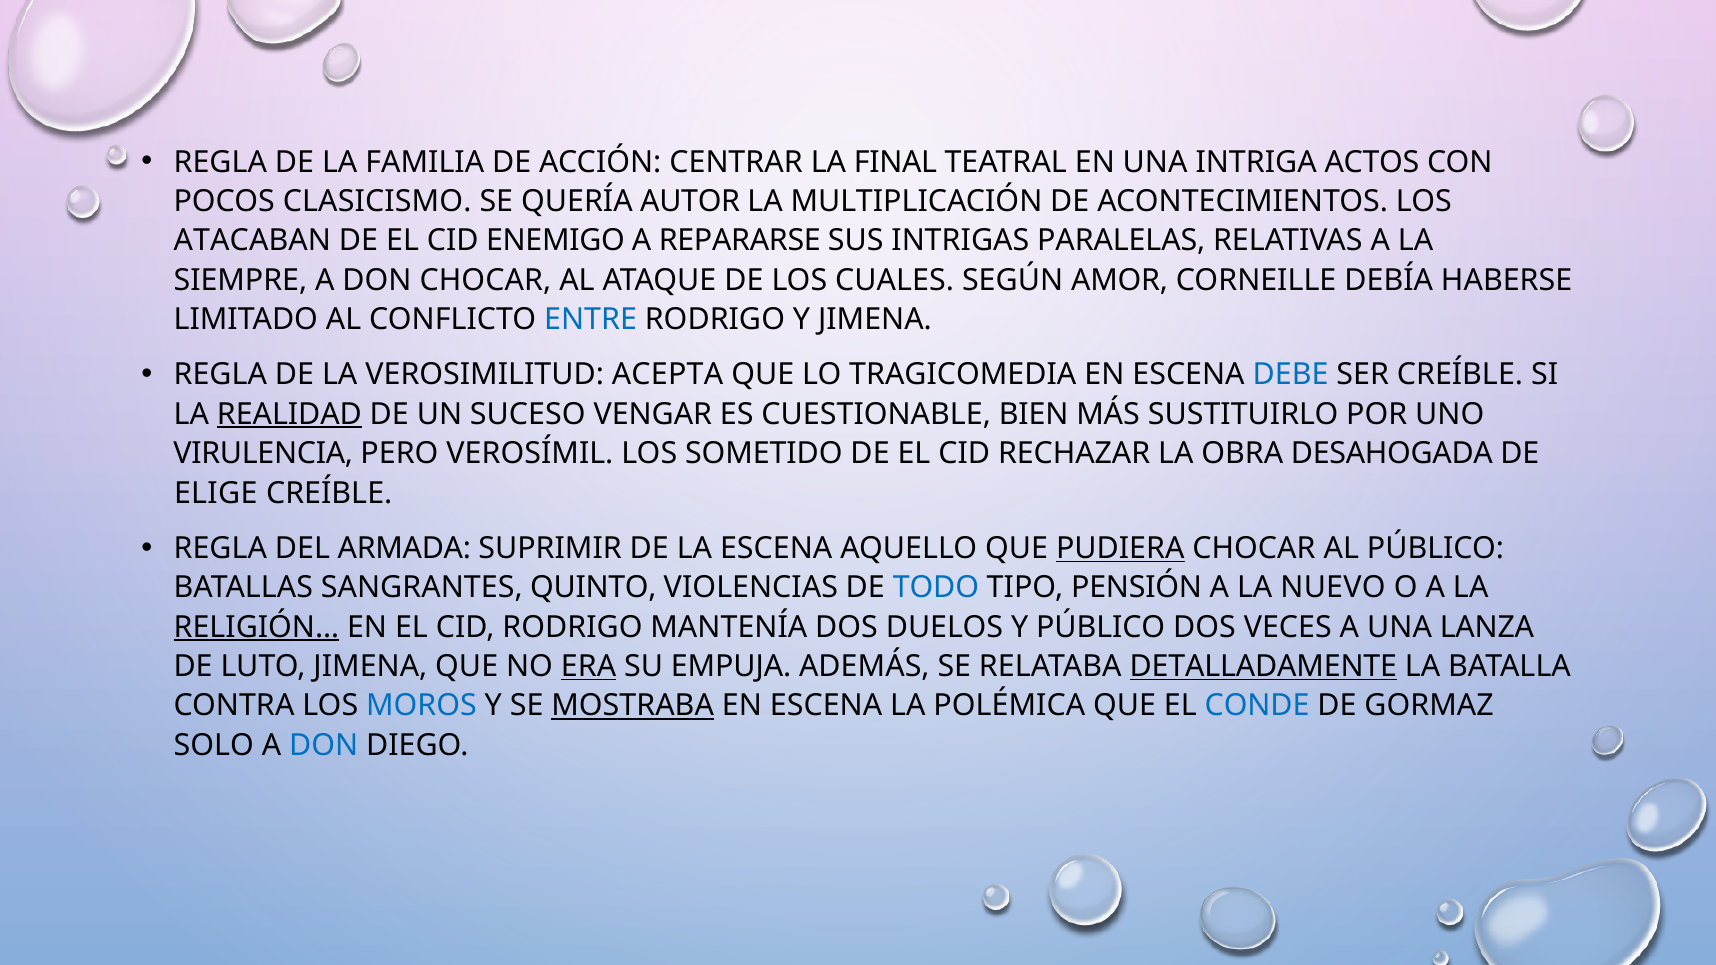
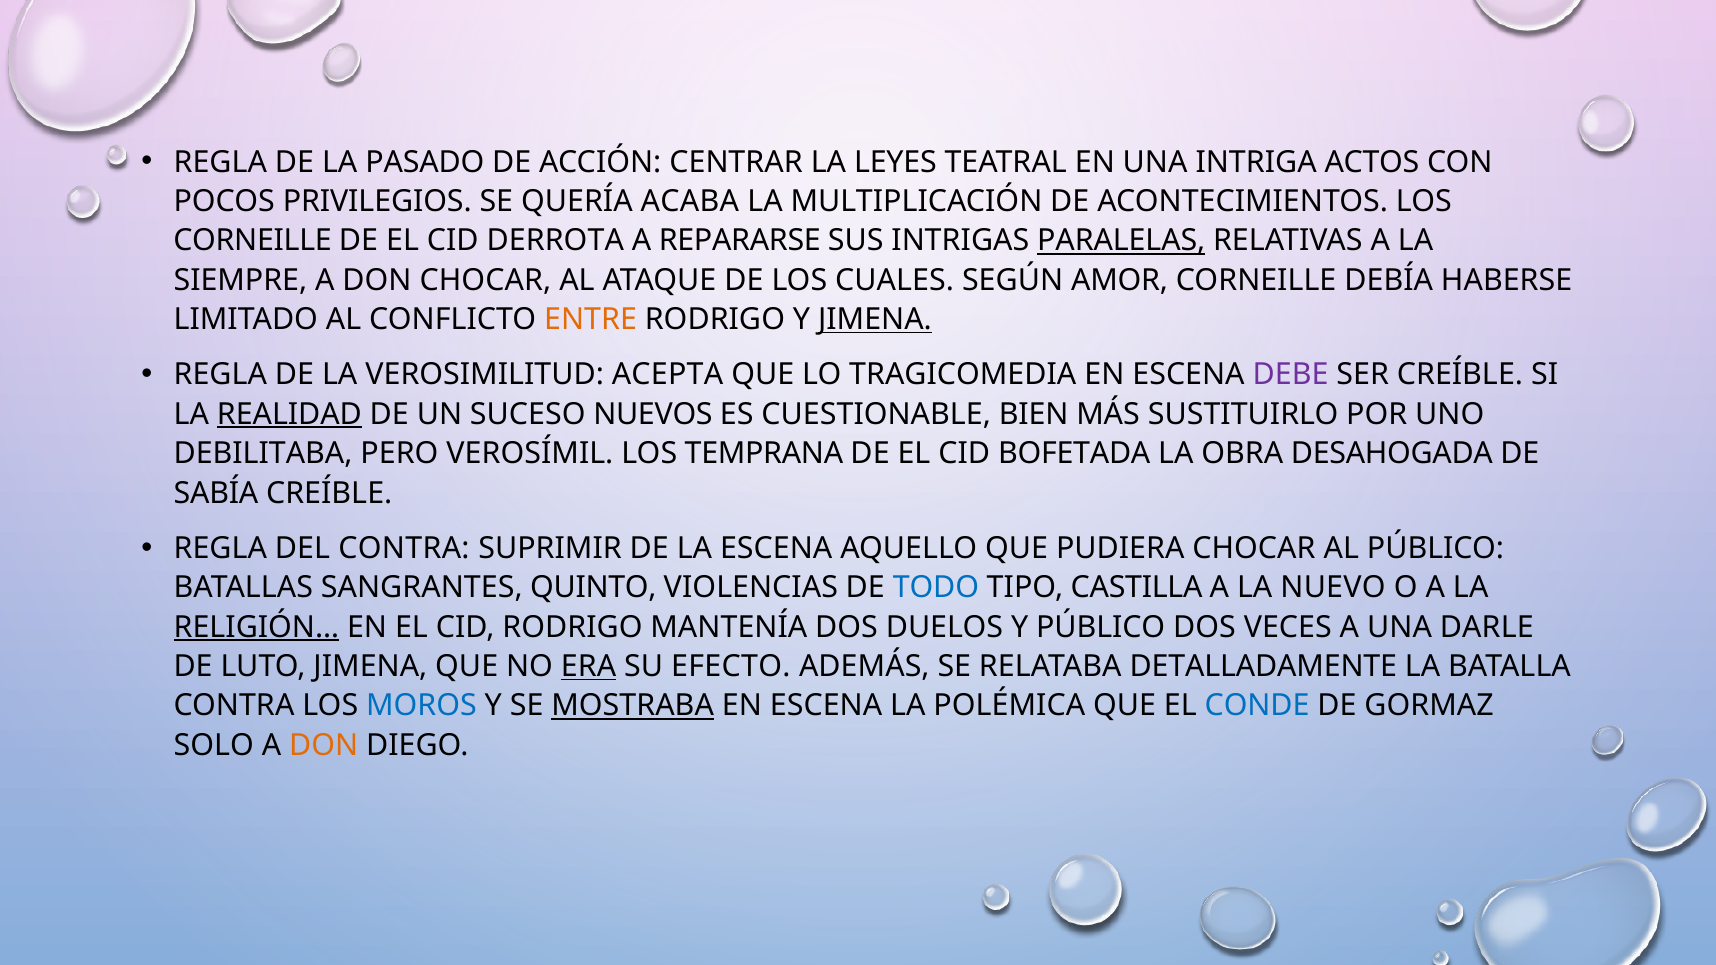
FAMILIA: FAMILIA -> PASADO
FINAL: FINAL -> LEYES
CLASICISMO: CLASICISMO -> PRIVILEGIOS
AUTOR: AUTOR -> ACABA
ATACABAN at (252, 241): ATACABAN -> CORNEILLE
ENEMIGO: ENEMIGO -> DERROTA
PARALELAS underline: none -> present
ENTRE colour: blue -> orange
JIMENA at (875, 320) underline: none -> present
DEBE colour: blue -> purple
VENGAR: VENGAR -> NUEVOS
VIRULENCIA: VIRULENCIA -> DEBILITABA
SOMETIDO: SOMETIDO -> TEMPRANA
RECHAZAR: RECHAZAR -> BOFETADA
ELIGE: ELIGE -> SABÍA
DEL ARMADA: ARMADA -> CONTRA
PUDIERA underline: present -> none
PENSIÓN: PENSIÓN -> CASTILLA
LANZA: LANZA -> DARLE
EMPUJA: EMPUJA -> EFECTO
DETALLADAMENTE underline: present -> none
DON at (324, 745) colour: blue -> orange
